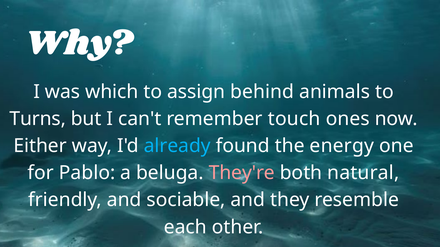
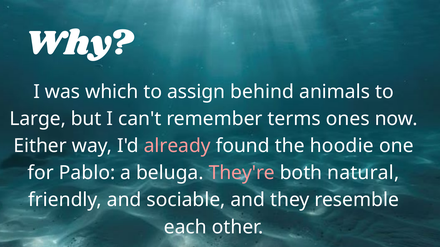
Turns: Turns -> Large
touch: touch -> terms
already colour: light blue -> pink
energy: energy -> hoodie
